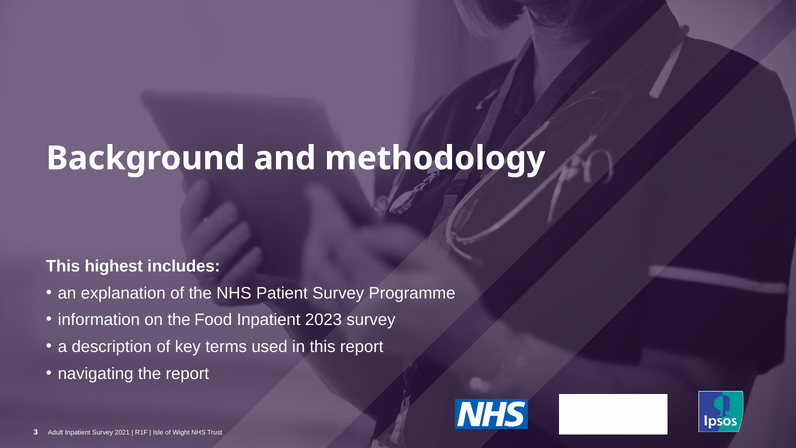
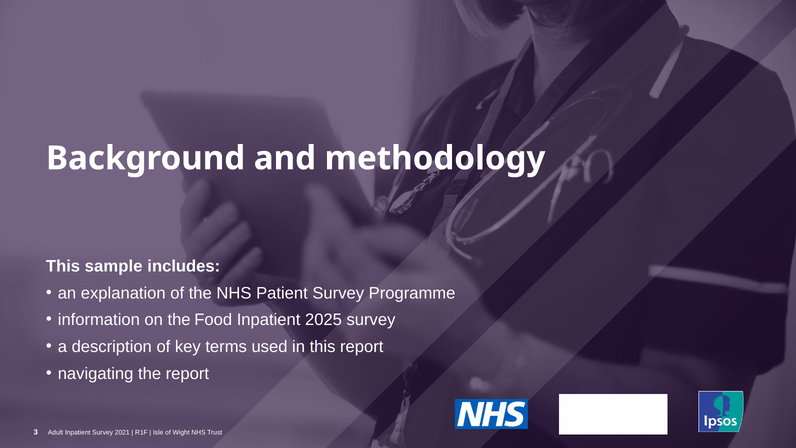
highest: highest -> sample
2023: 2023 -> 2025
